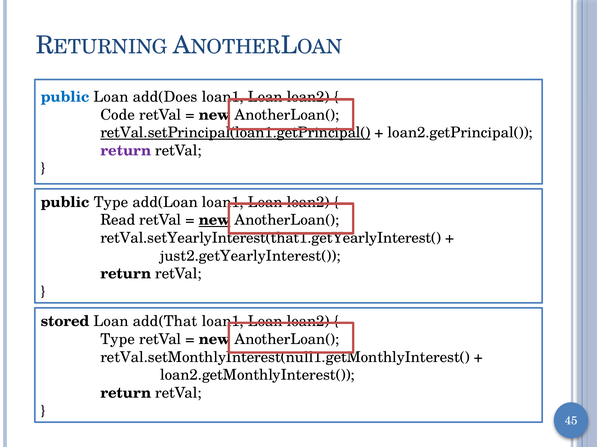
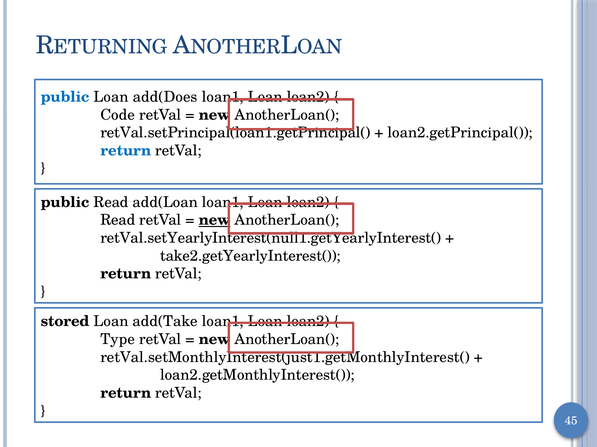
retVal.setPrincipal(loan1.getPrincipal( underline: present -> none
return at (126, 151) colour: purple -> blue
public Type: Type -> Read
retVal.setYearlyInterest(that1.getYearlyInterest(: retVal.setYearlyInterest(that1.getYearlyInterest( -> retVal.setYearlyInterest(null1.getYearlyInterest(
just2.getYearlyInterest(: just2.getYearlyInterest( -> take2.getYearlyInterest(
add(That: add(That -> add(Take
retVal.setMonthlyInterest(null1.getMonthlyInterest(: retVal.setMonthlyInterest(null1.getMonthlyInterest( -> retVal.setMonthlyInterest(just1.getMonthlyInterest(
